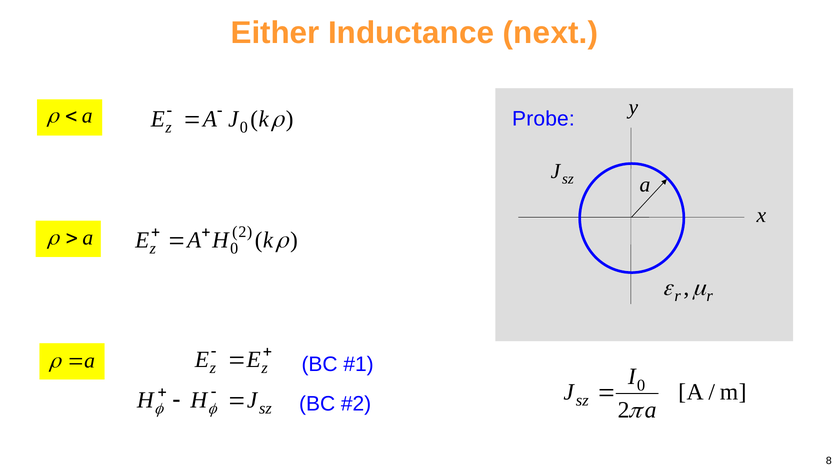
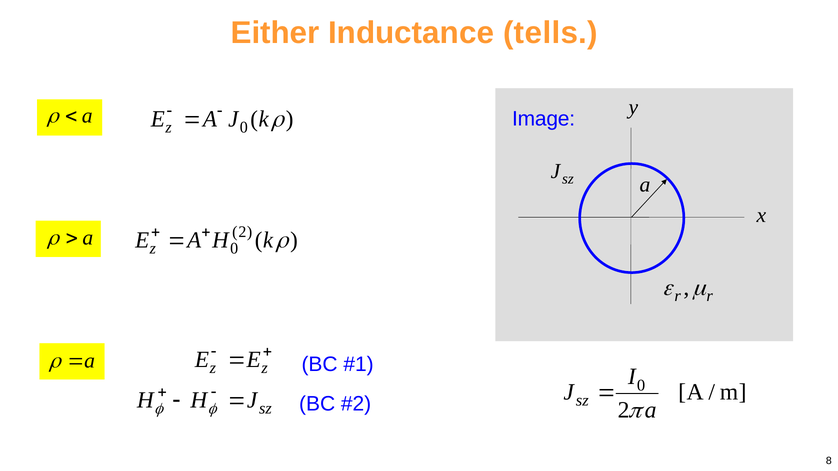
next: next -> tells
Probe: Probe -> Image
